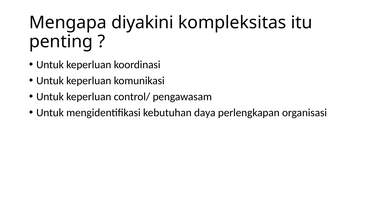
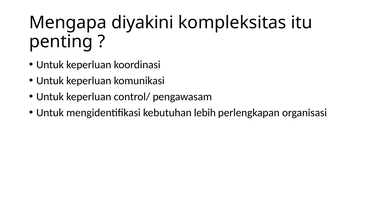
daya: daya -> lebih
